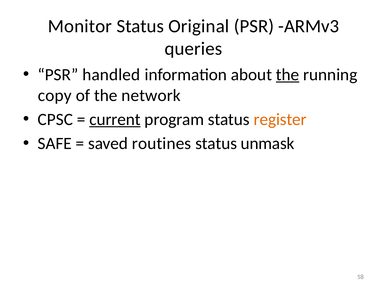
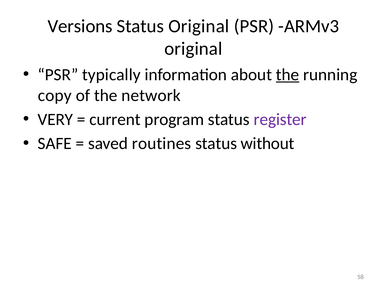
Monitor: Monitor -> Versions
queries at (193, 49): queries -> original
handled: handled -> typically
CPSC: CPSC -> VERY
current underline: present -> none
register colour: orange -> purple
unmask: unmask -> without
